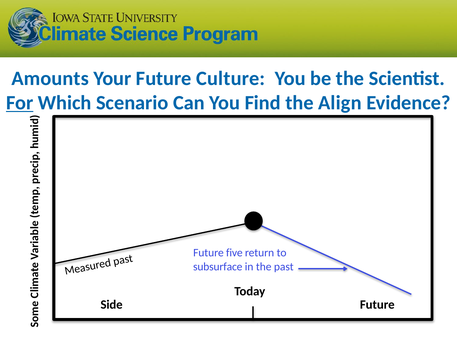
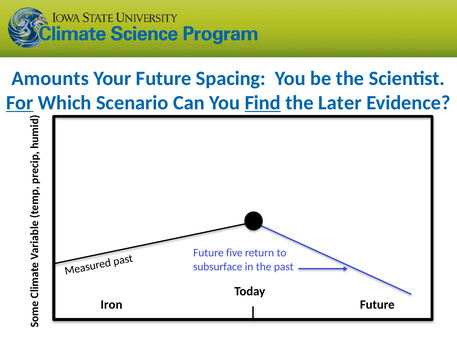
Culture: Culture -> Spacing
Find underline: none -> present
Align: Align -> Later
Side: Side -> Iron
